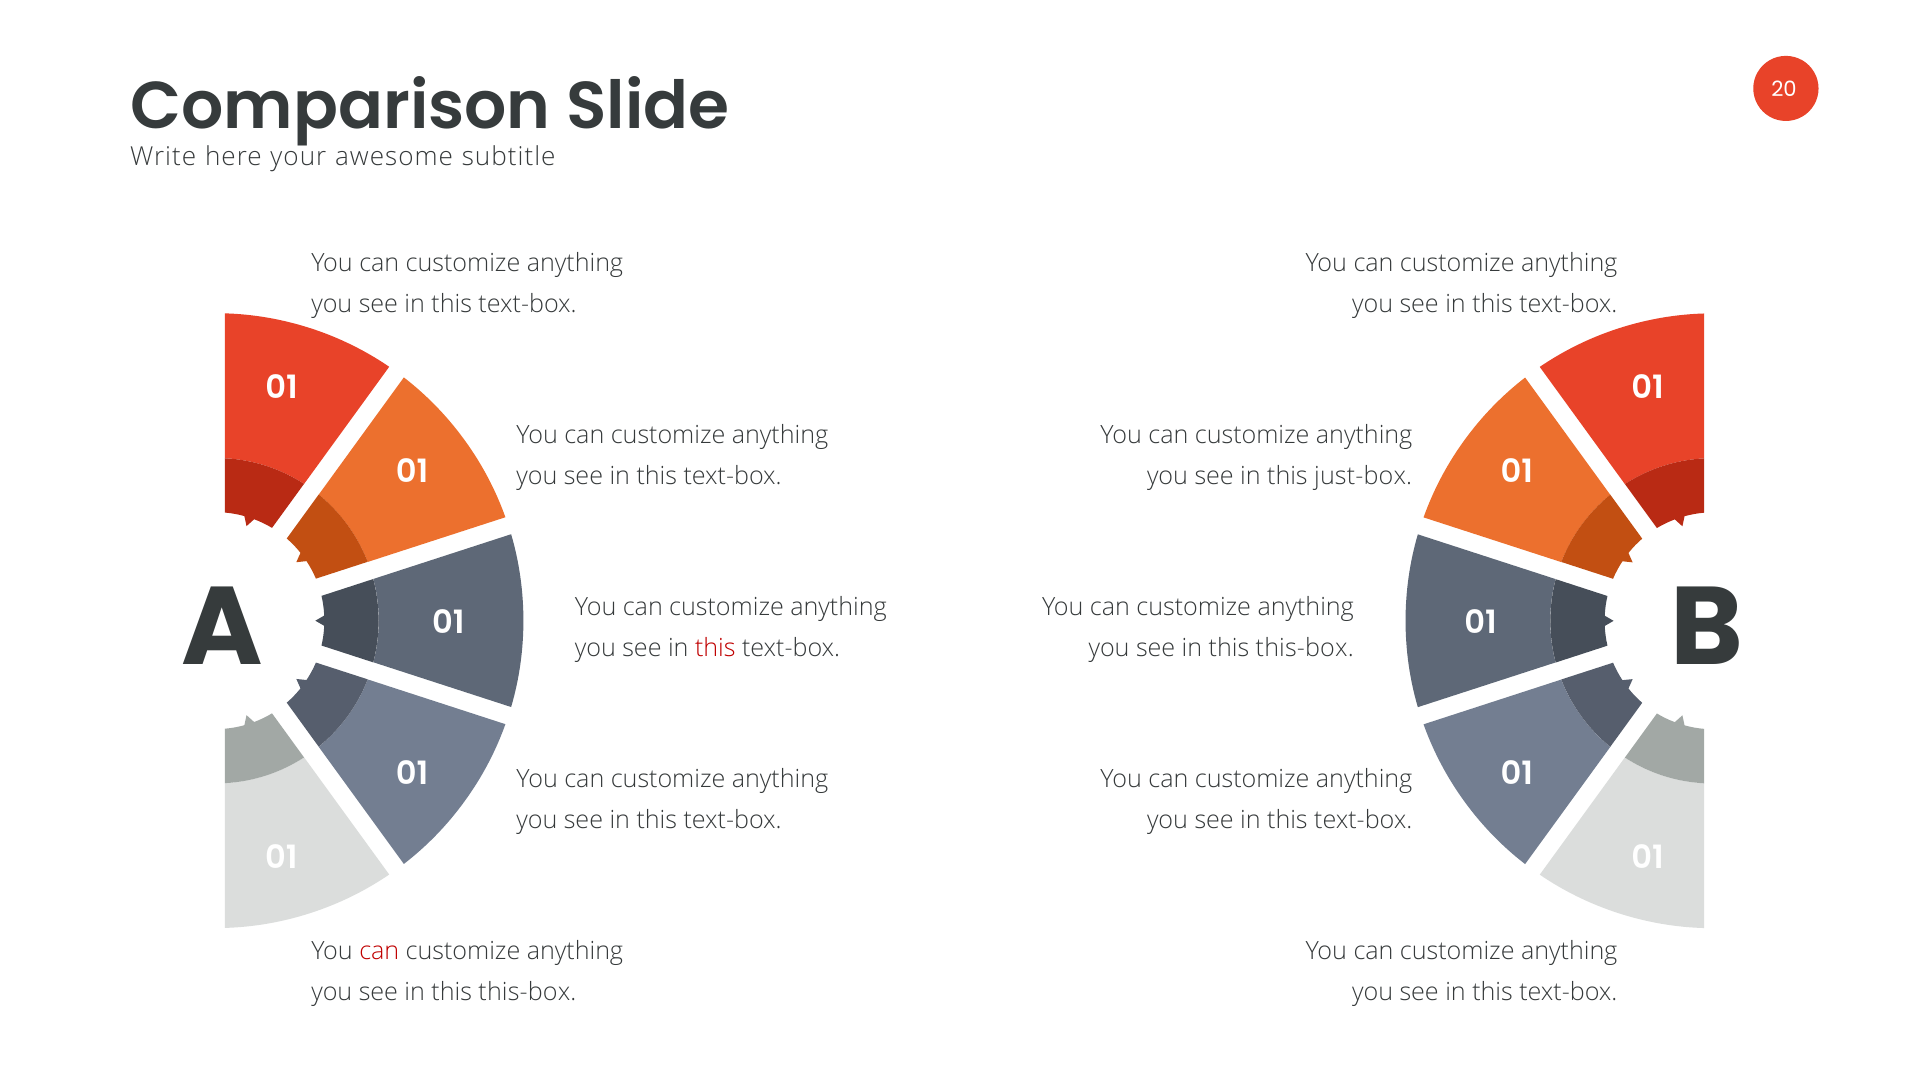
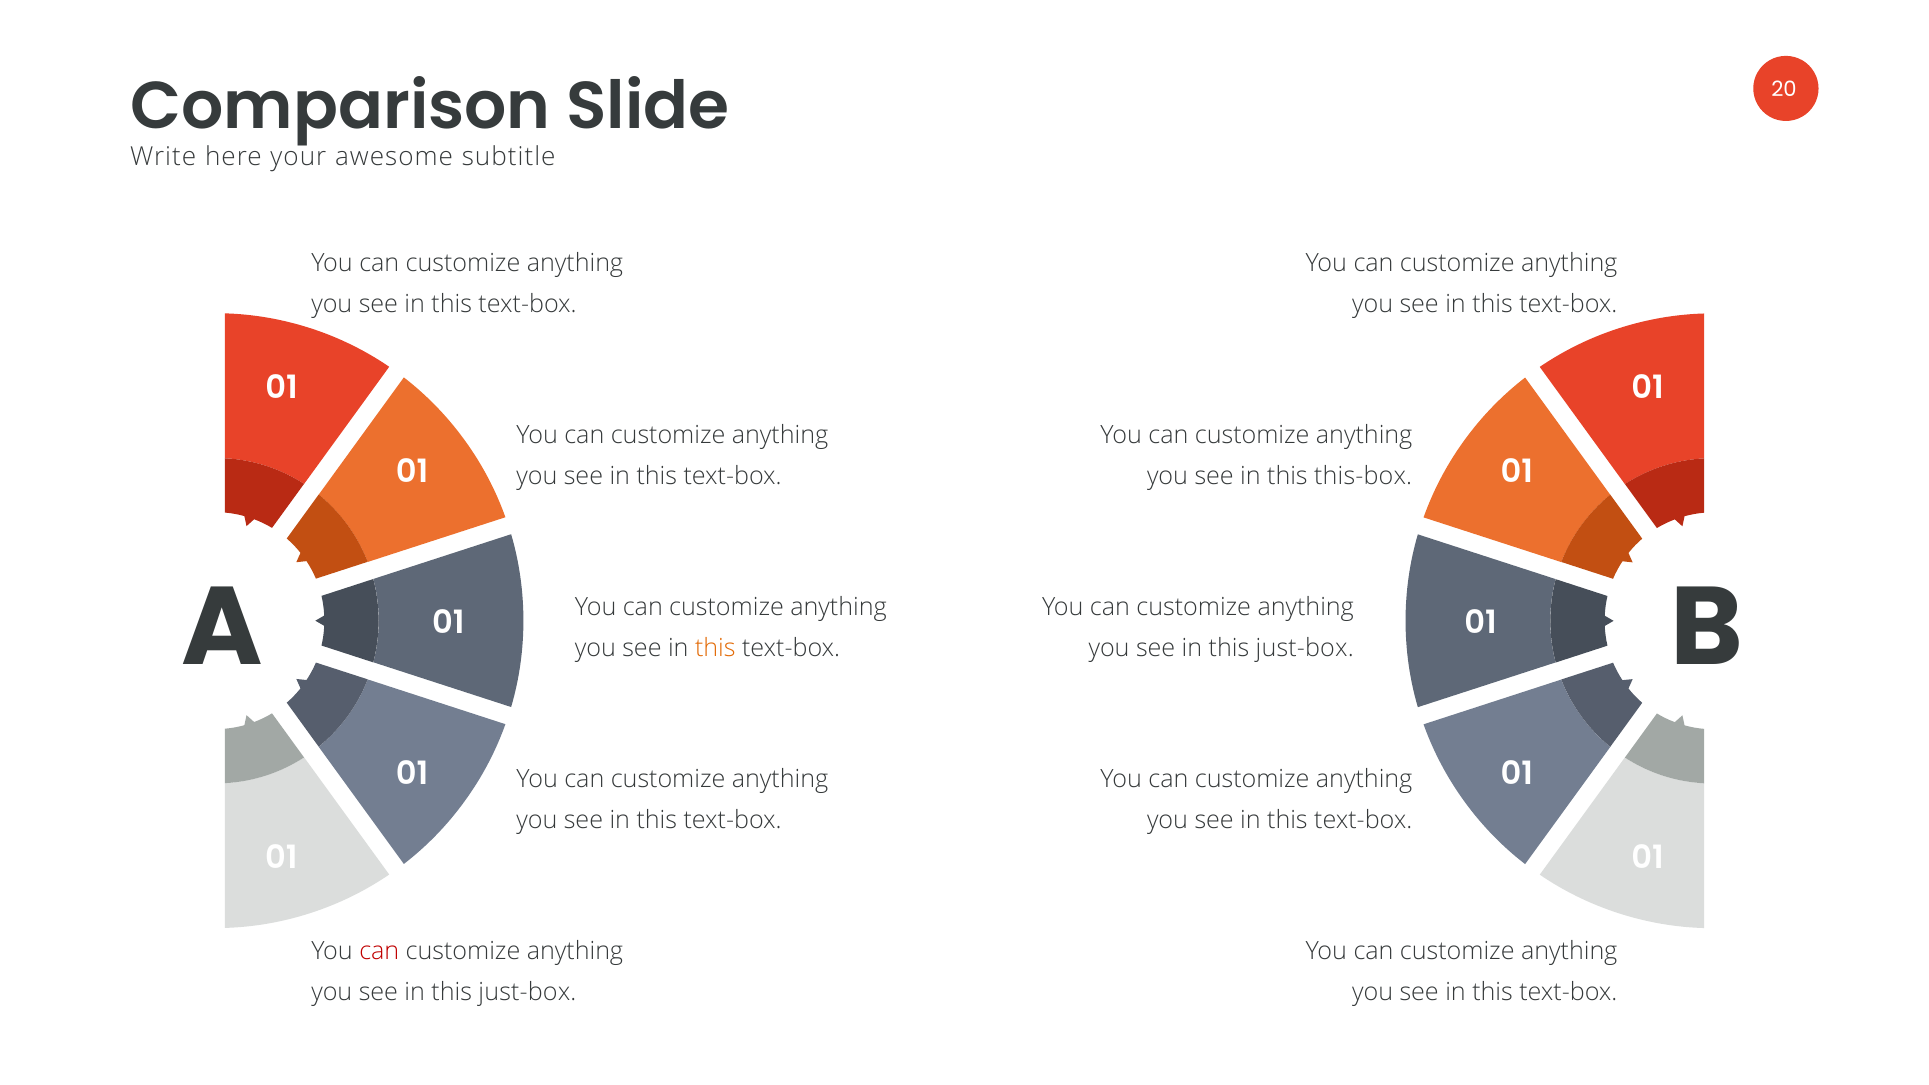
just-box: just-box -> this-box
this at (715, 649) colour: red -> orange
this-box at (1305, 649): this-box -> just-box
this-box at (527, 993): this-box -> just-box
